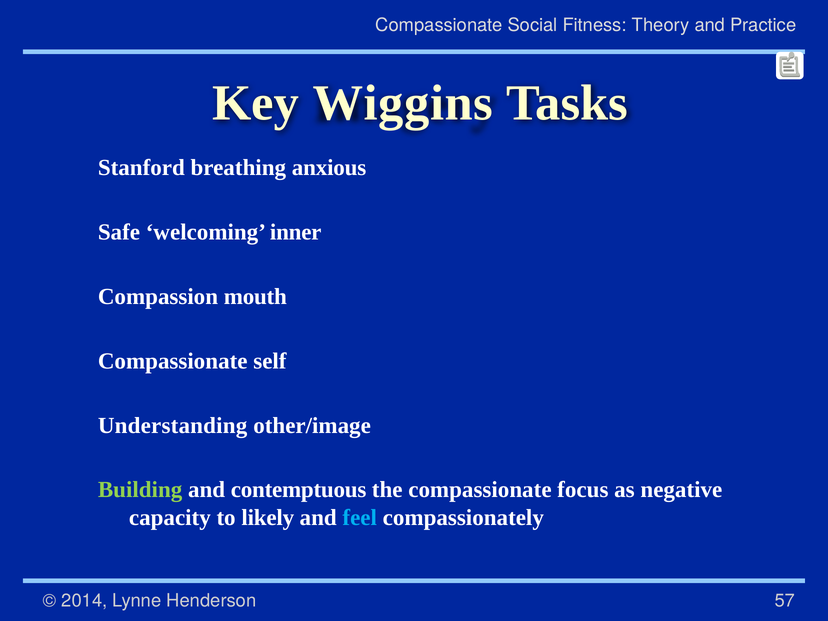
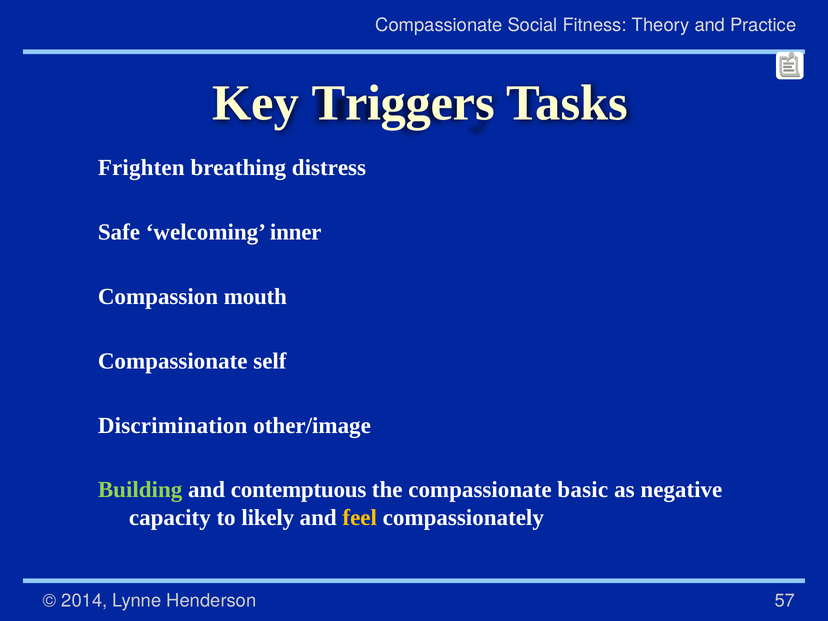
Wiggins: Wiggins -> Triggers
Stanford: Stanford -> Frighten
anxious: anxious -> distress
Understanding: Understanding -> Discrimination
focus: focus -> basic
feel colour: light blue -> yellow
